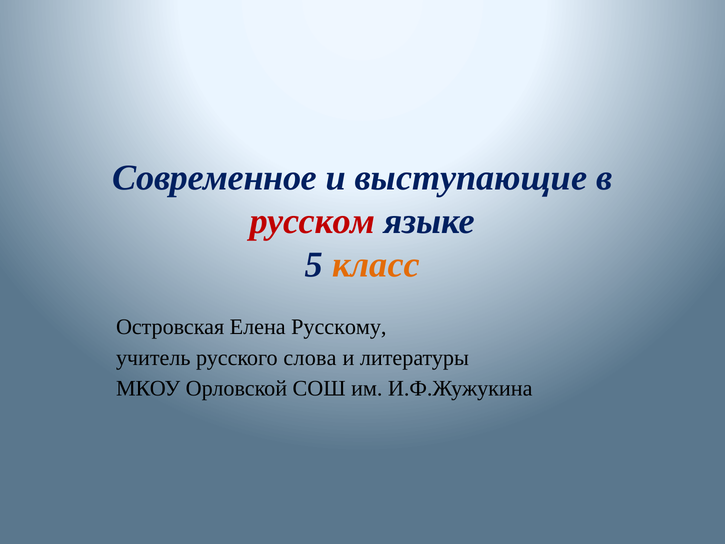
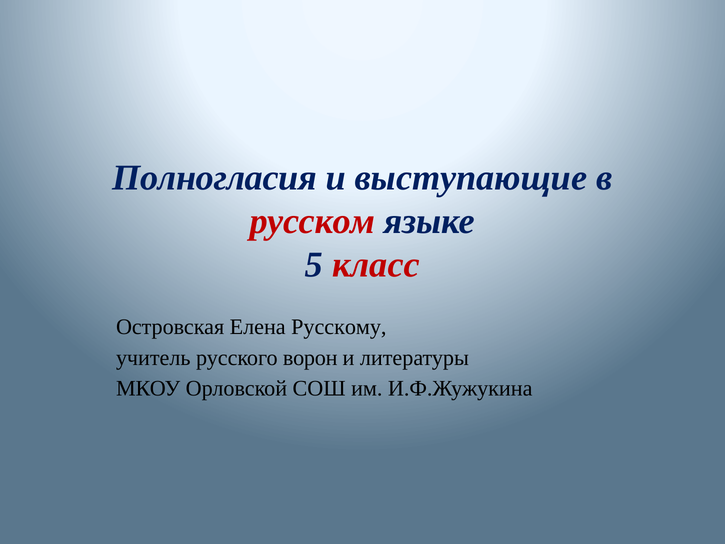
Современное: Современное -> Полногласия
класс colour: orange -> red
слова: слова -> ворон
